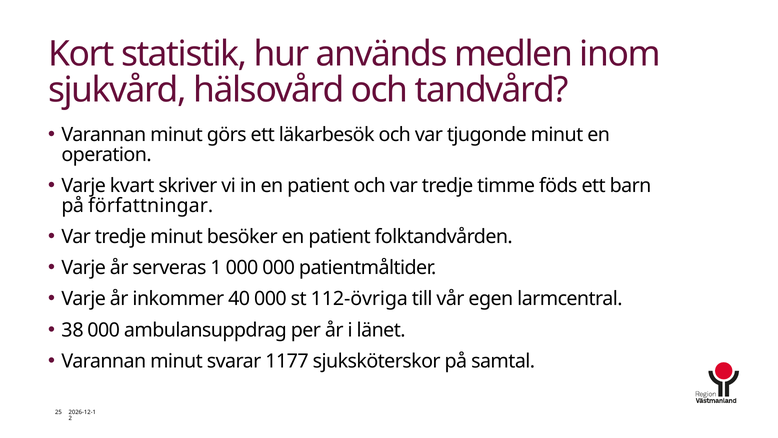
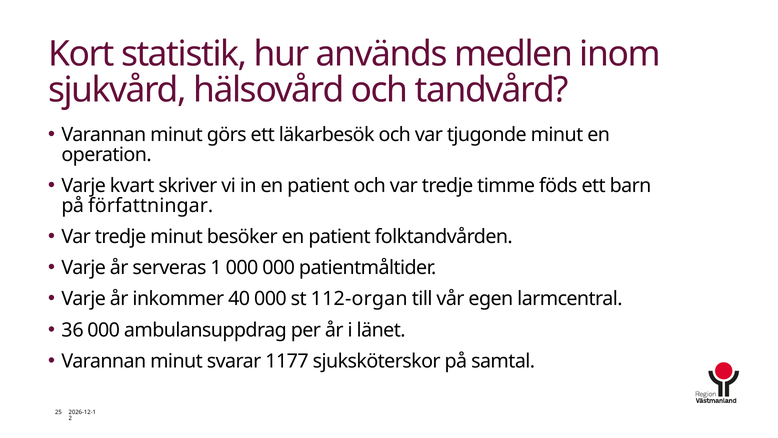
112-övriga: 112-övriga -> 112-organ
38: 38 -> 36
